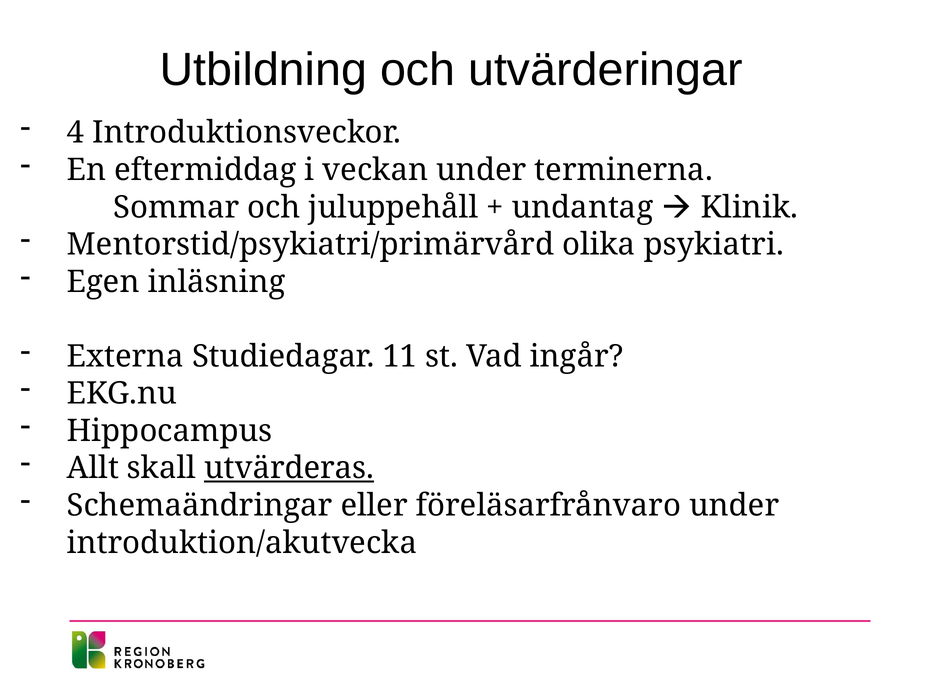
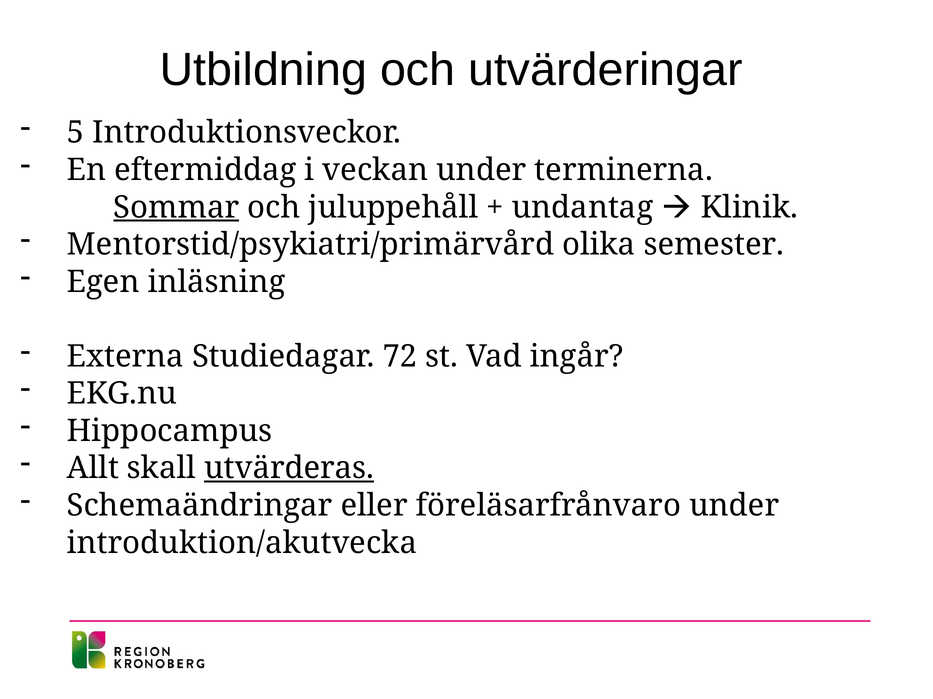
4: 4 -> 5
Sommar underline: none -> present
psykiatri: psykiatri -> semester
11: 11 -> 72
